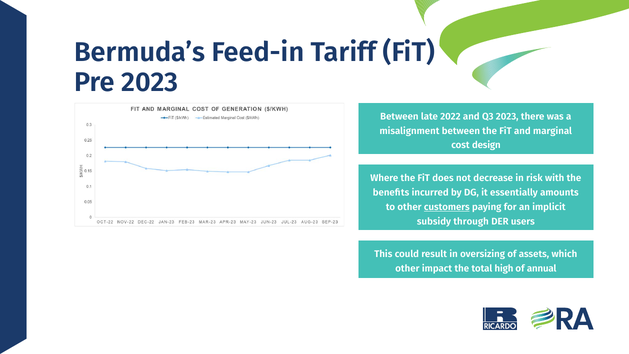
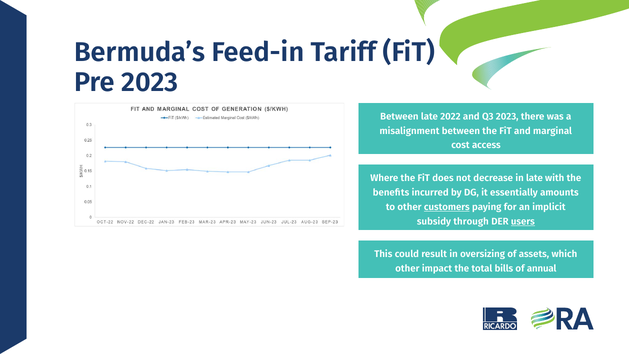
design: design -> access
in risk: risk -> late
users underline: none -> present
high: high -> bills
